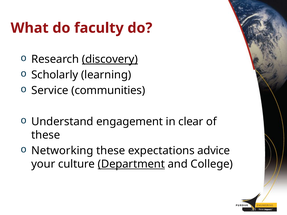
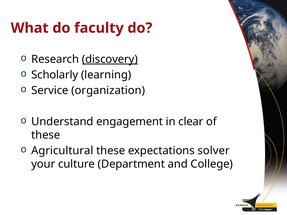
communities: communities -> organization
Networking: Networking -> Agricultural
advice: advice -> solver
Department underline: present -> none
